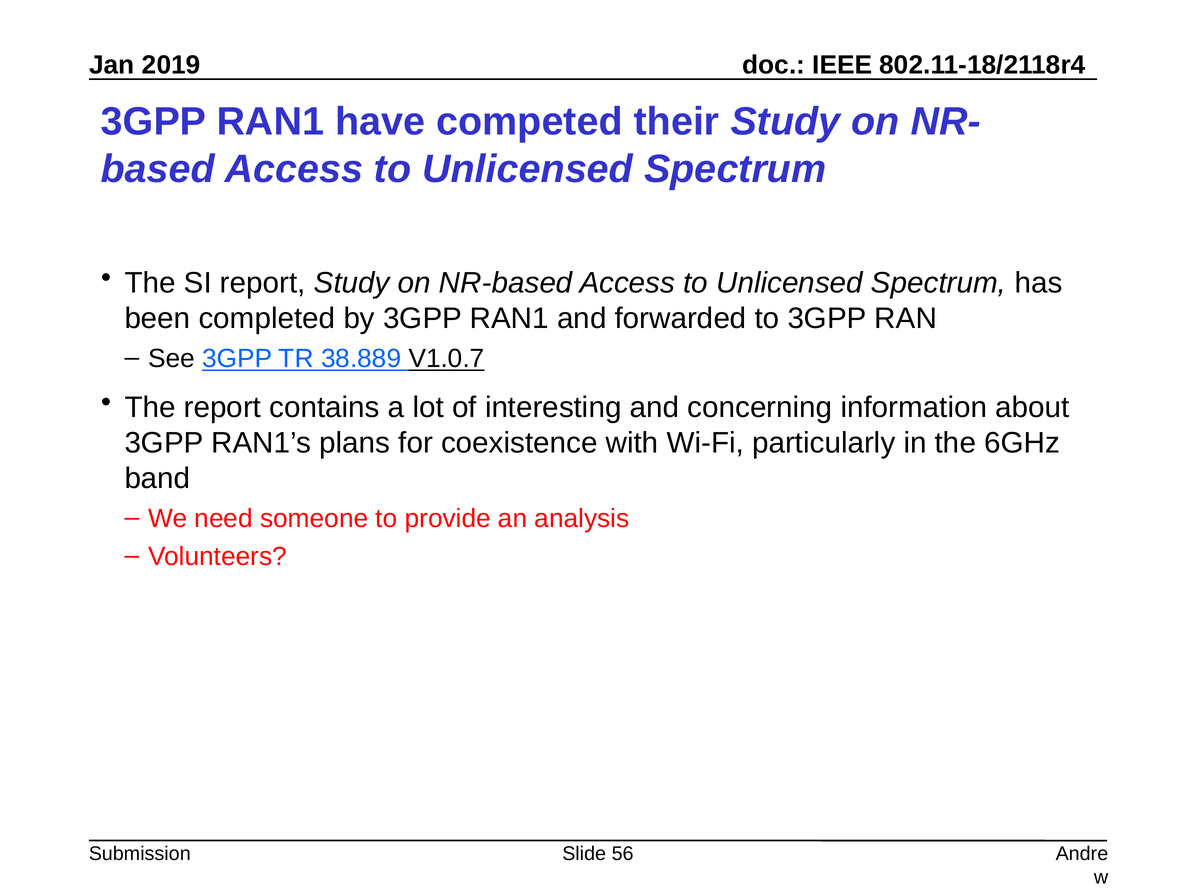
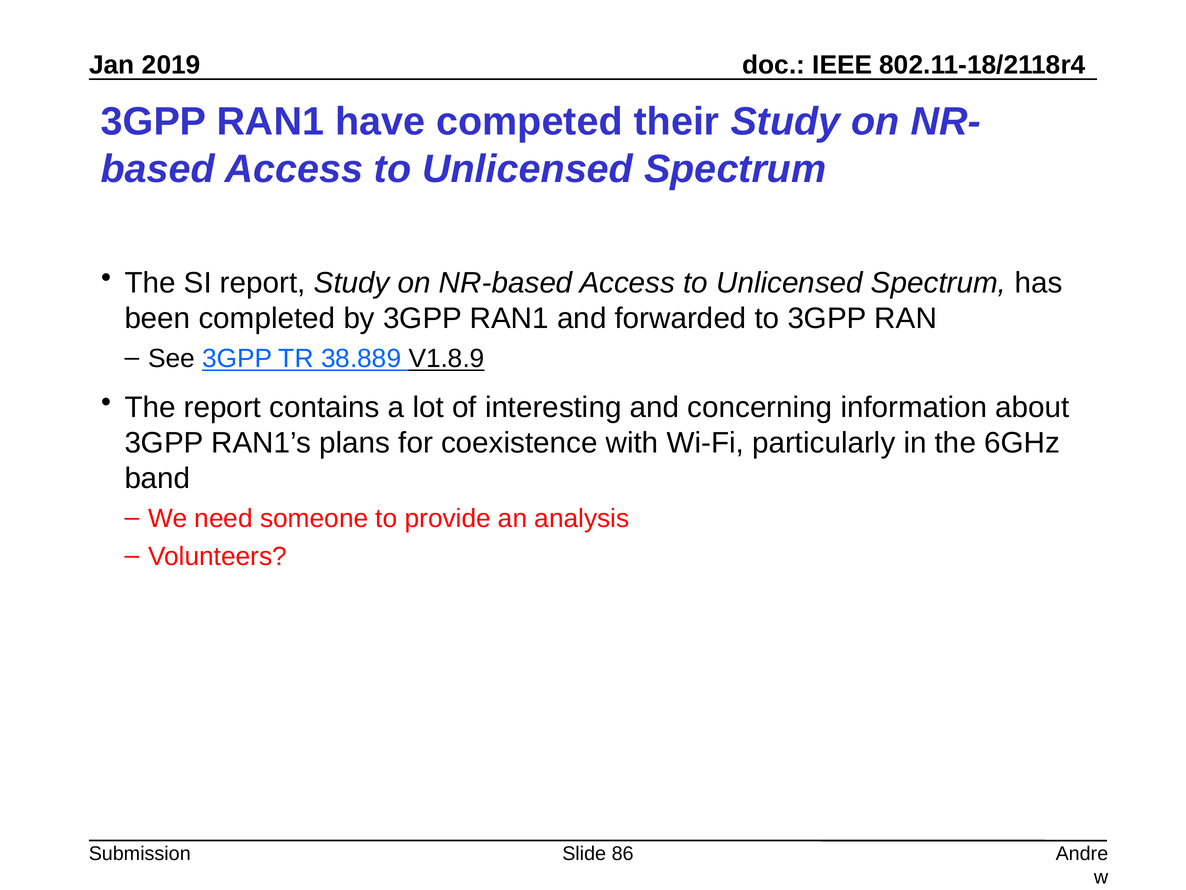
V1.0.7: V1.0.7 -> V1.8.9
56: 56 -> 86
